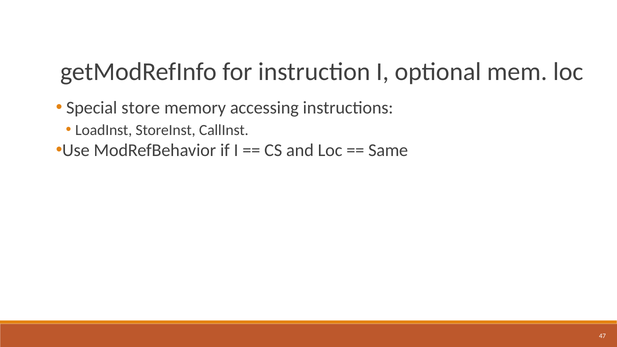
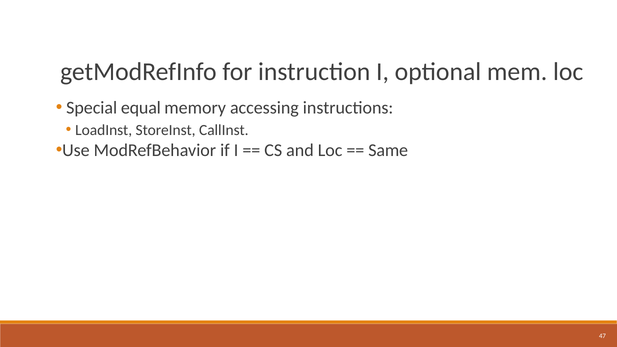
store: store -> equal
